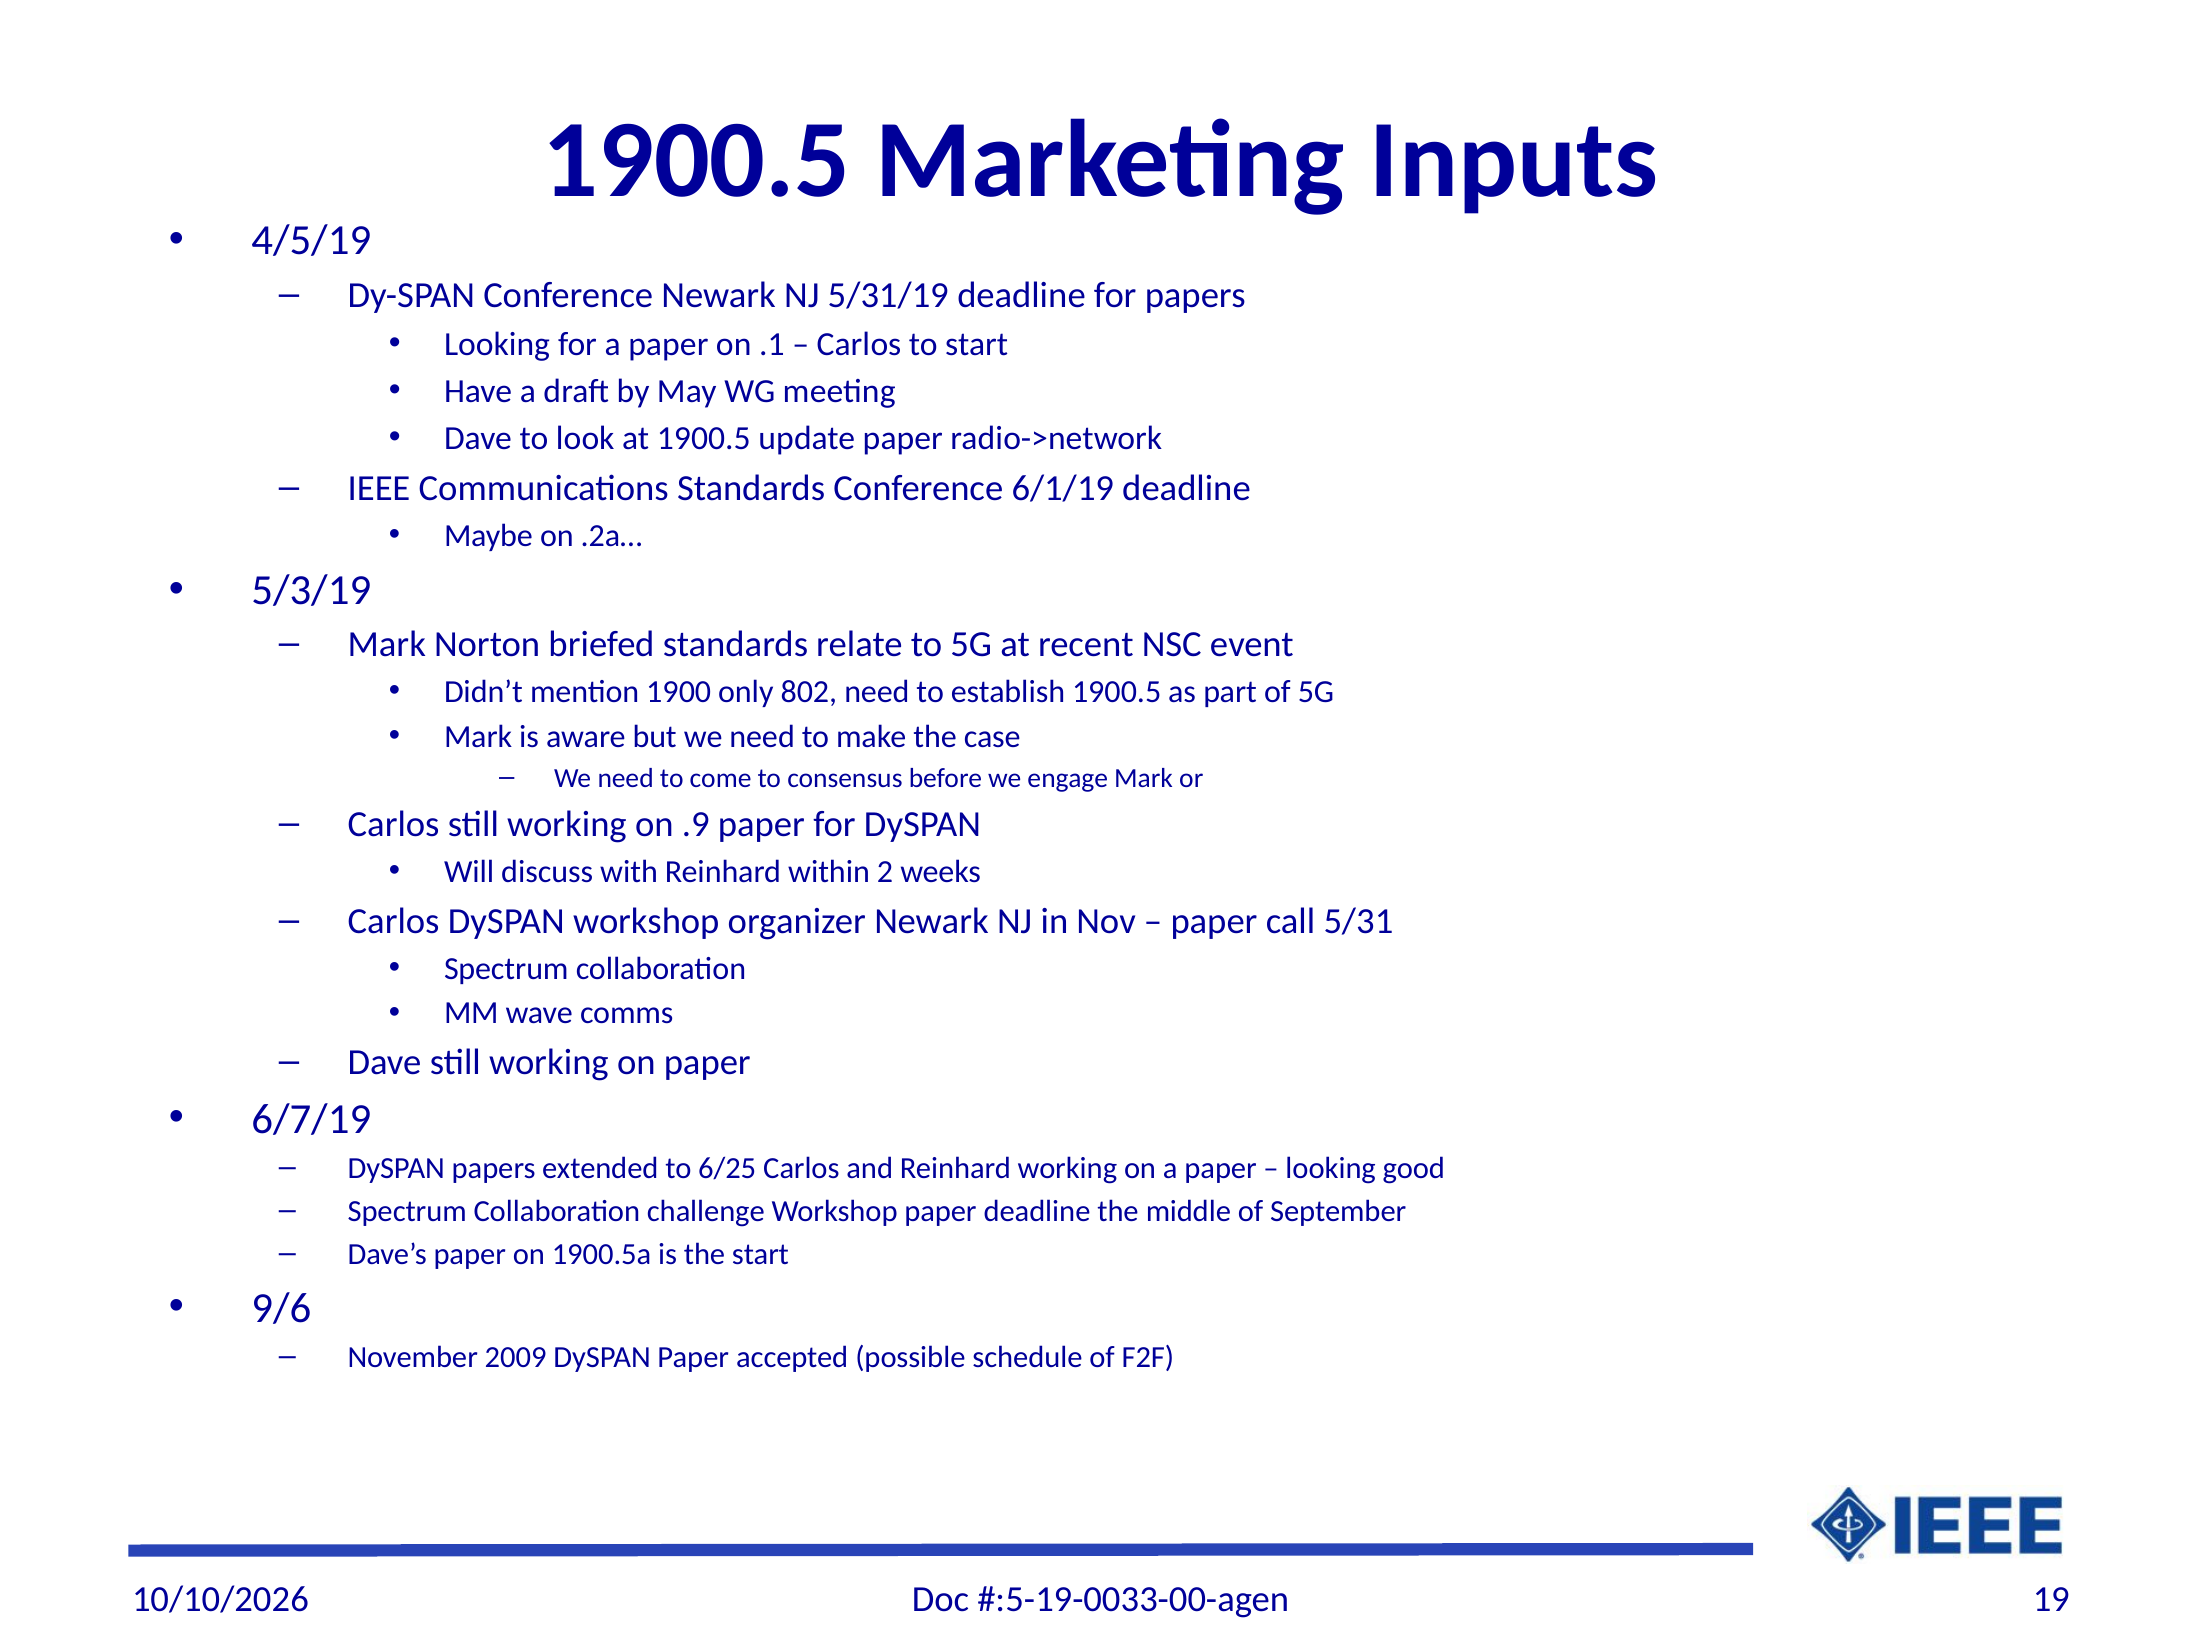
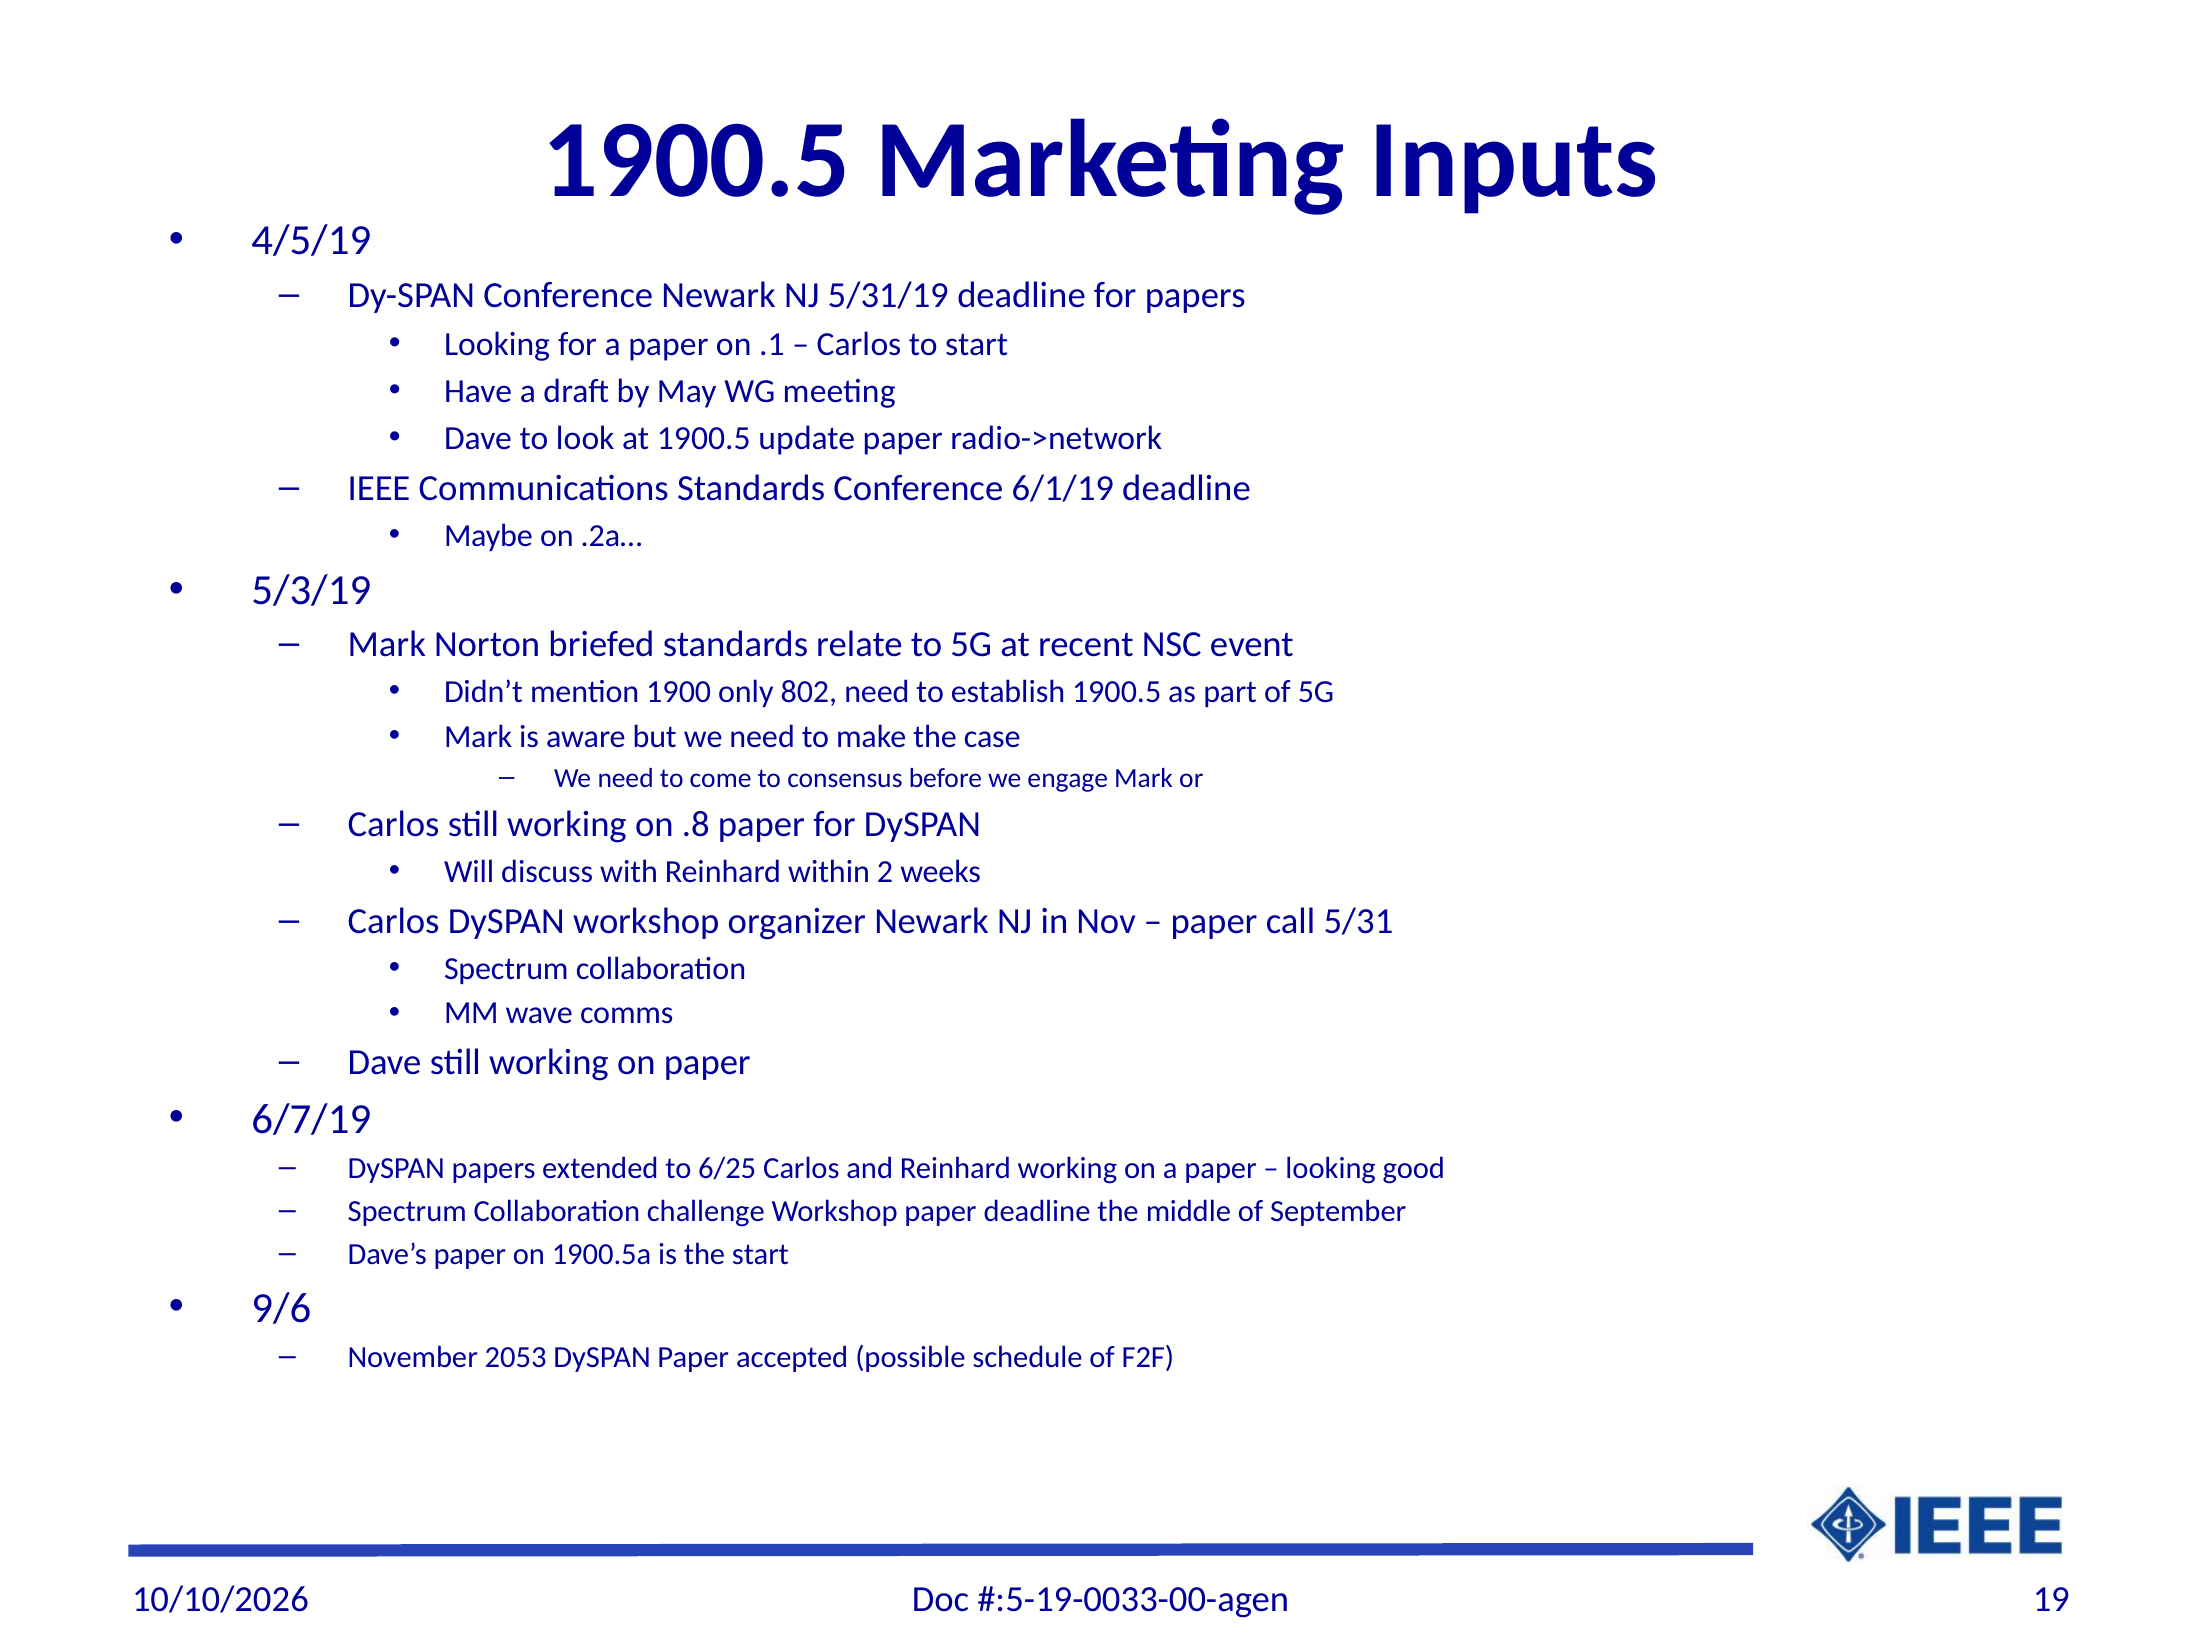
.9: .9 -> .8
2009: 2009 -> 2053
